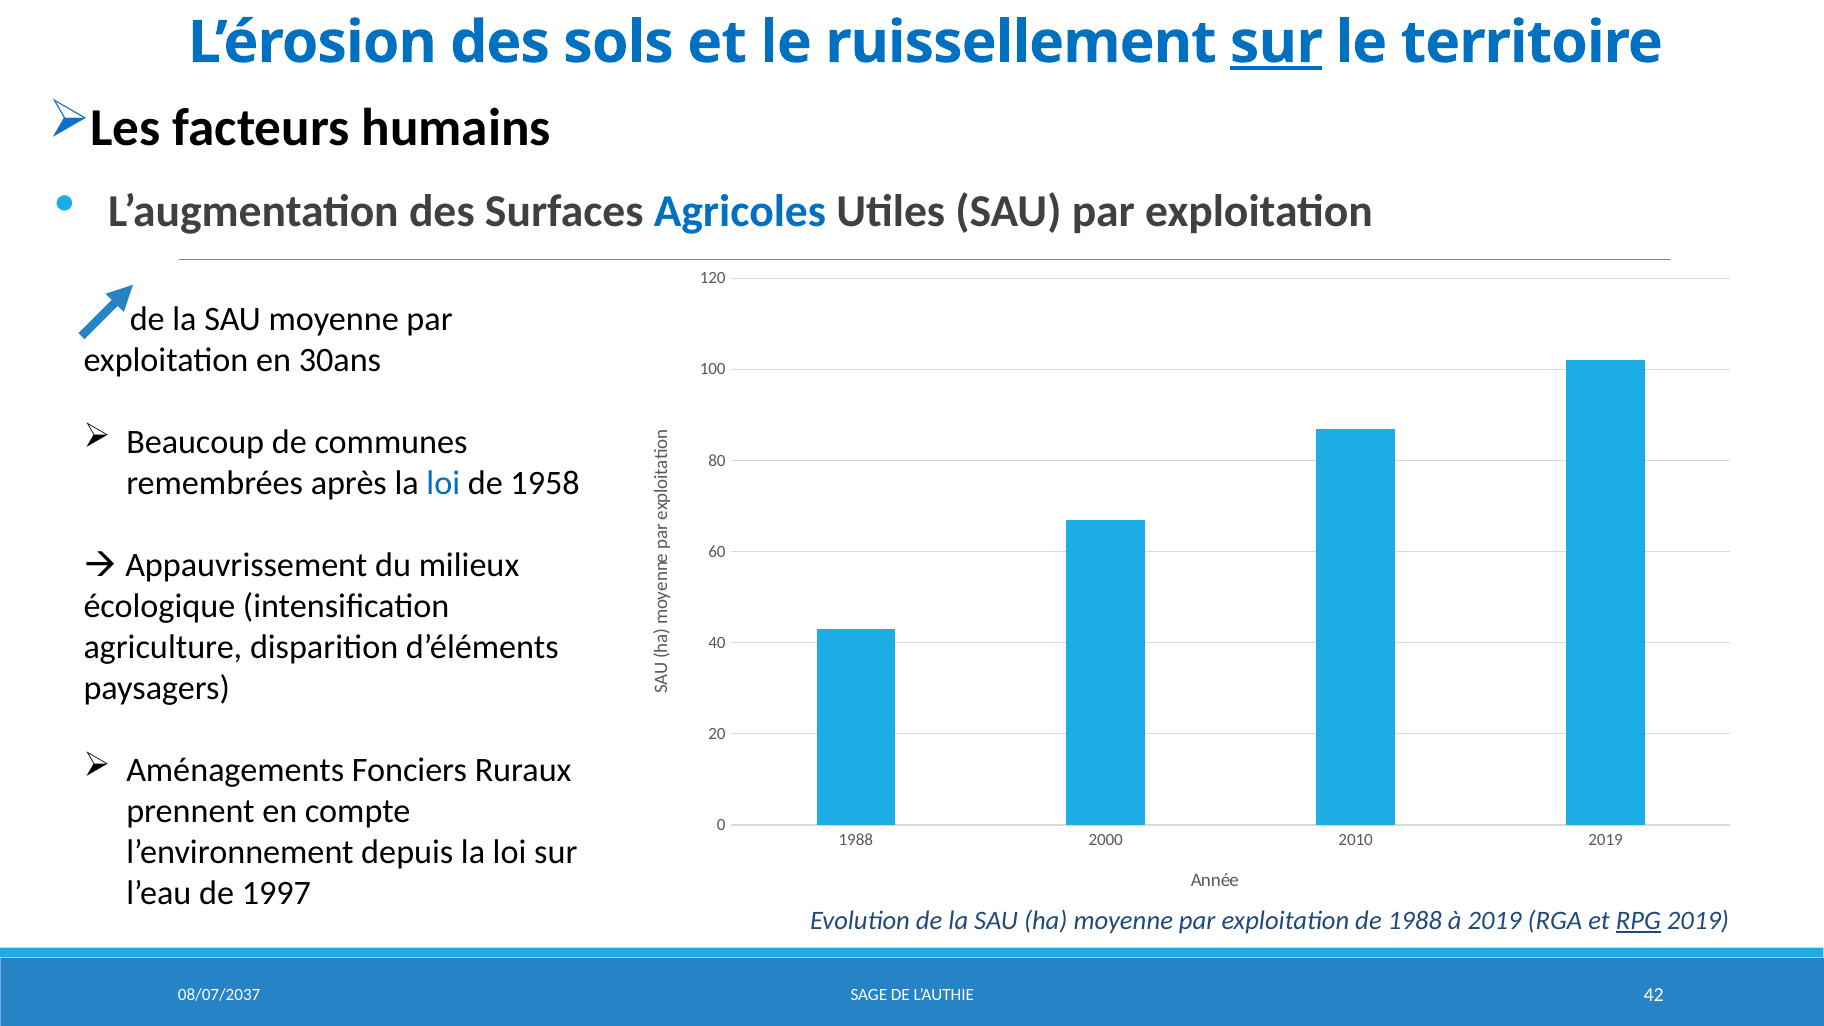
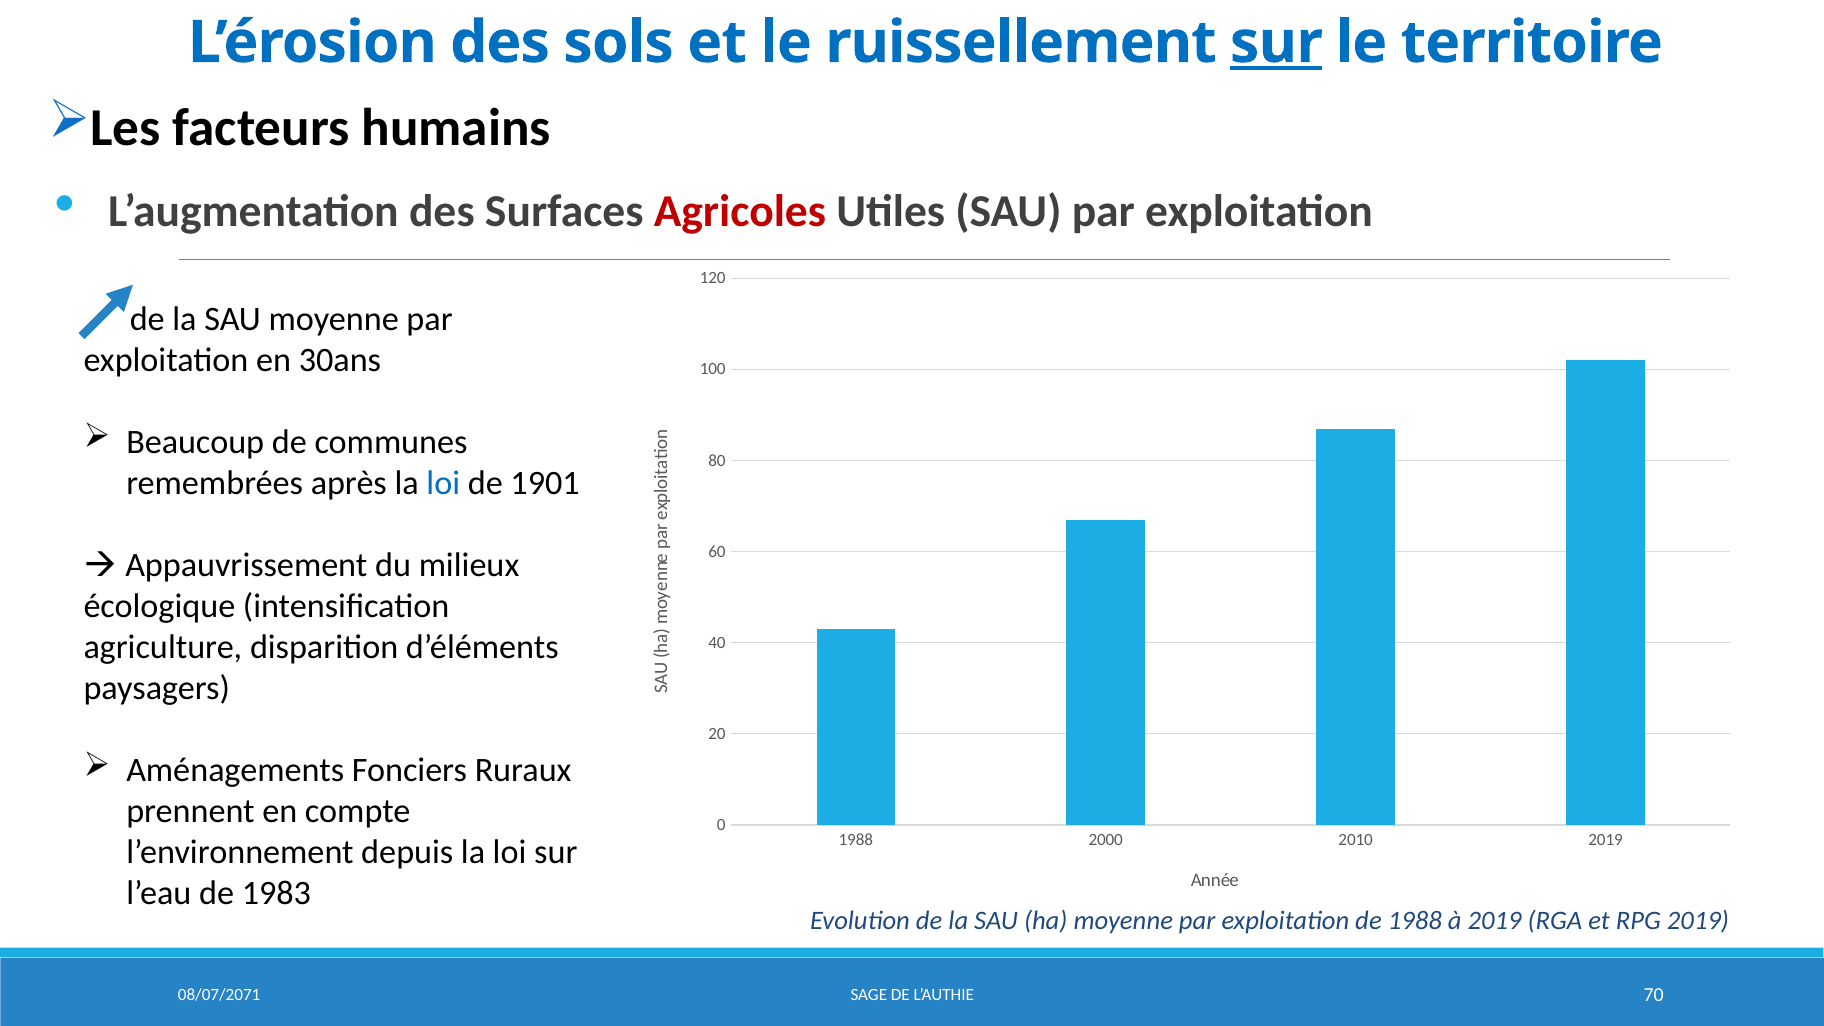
Agricoles colour: blue -> red
1958: 1958 -> 1901
1997: 1997 -> 1983
RPG underline: present -> none
08/07/2037: 08/07/2037 -> 08/07/2071
42: 42 -> 70
